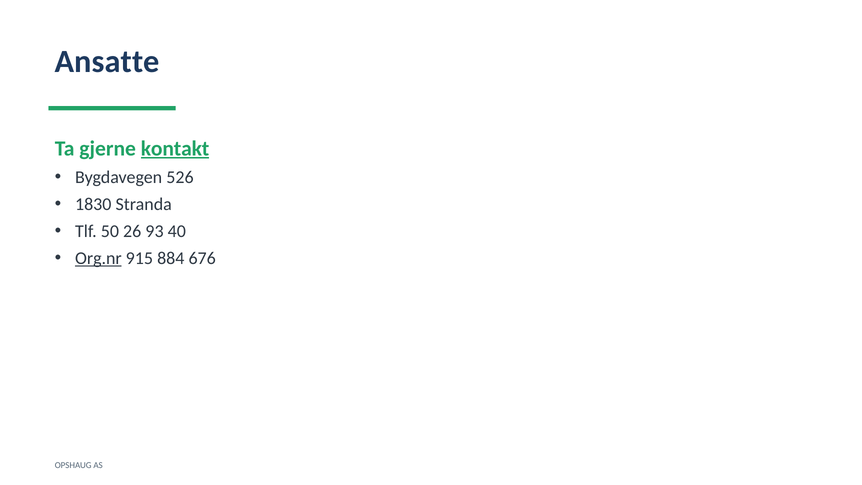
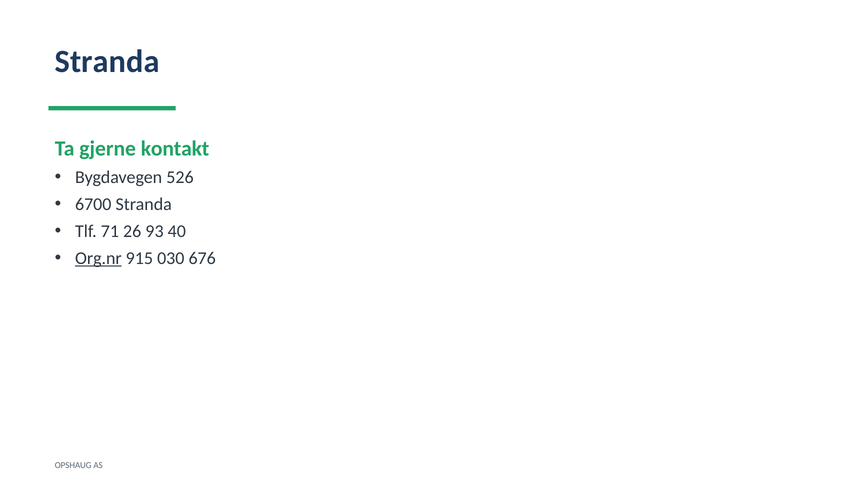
Ansatte at (107, 62): Ansatte -> Stranda
kontakt underline: present -> none
1830: 1830 -> 6700
50: 50 -> 71
884: 884 -> 030
